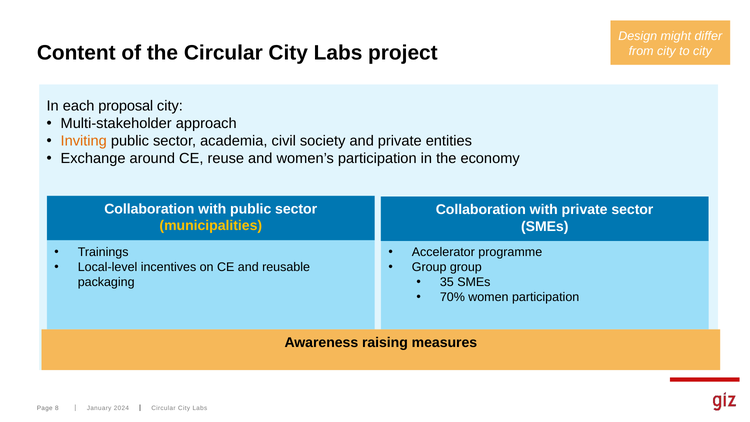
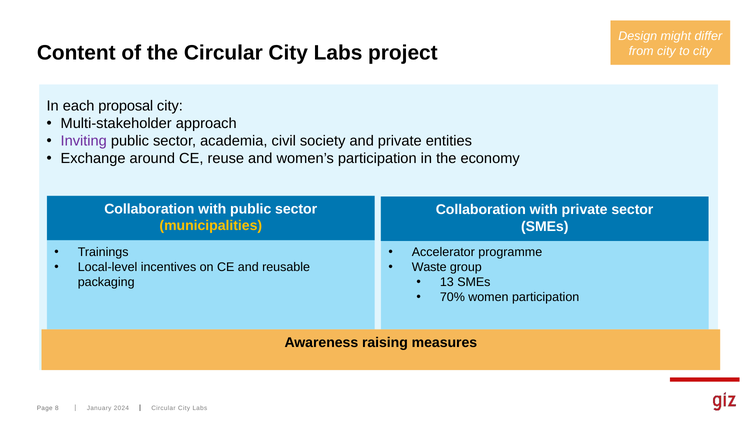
Inviting colour: orange -> purple
Group at (429, 267): Group -> Waste
35: 35 -> 13
